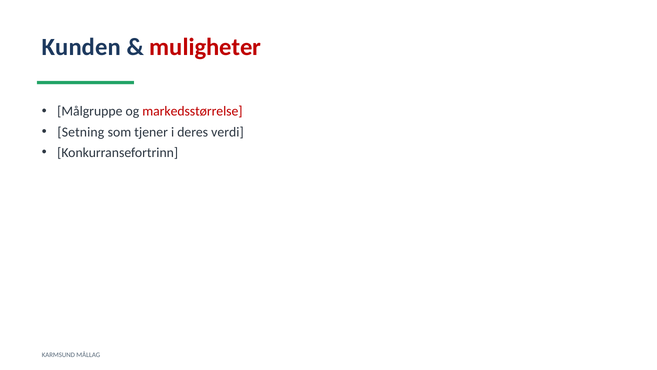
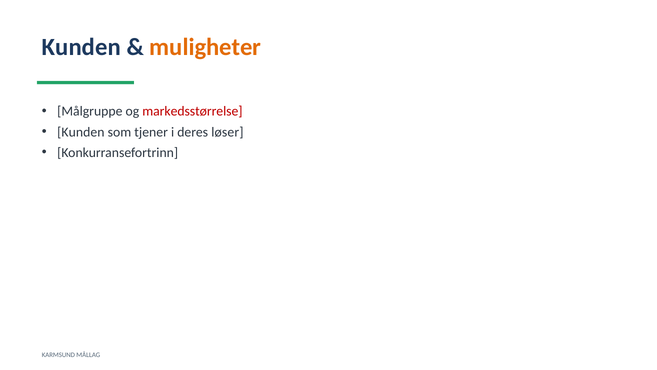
muligheter colour: red -> orange
Setning at (81, 132): Setning -> Kunden
verdi: verdi -> løser
